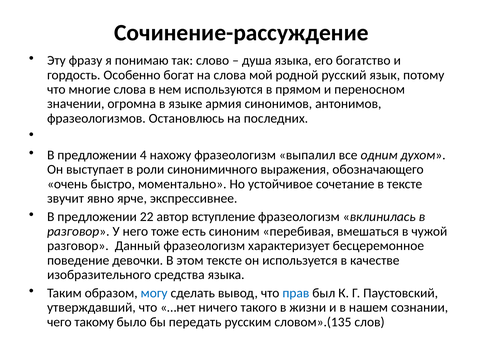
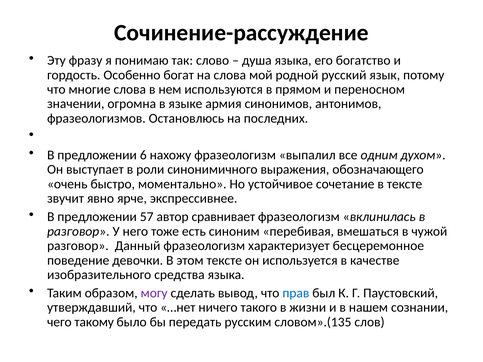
4: 4 -> 6
22: 22 -> 57
вступление: вступление -> сравнивает
могу colour: blue -> purple
